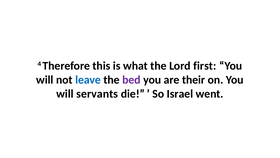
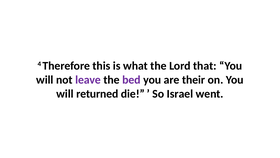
first: first -> that
leave colour: blue -> purple
servants: servants -> returned
